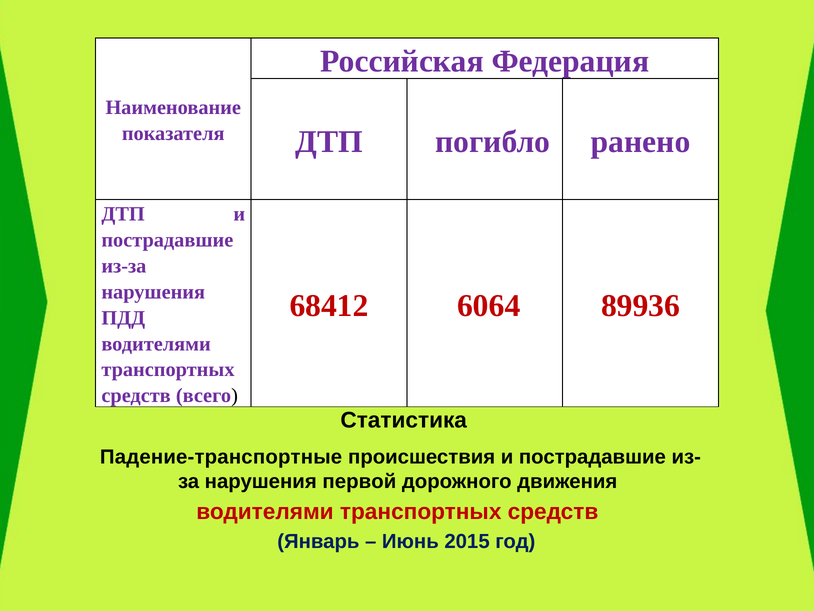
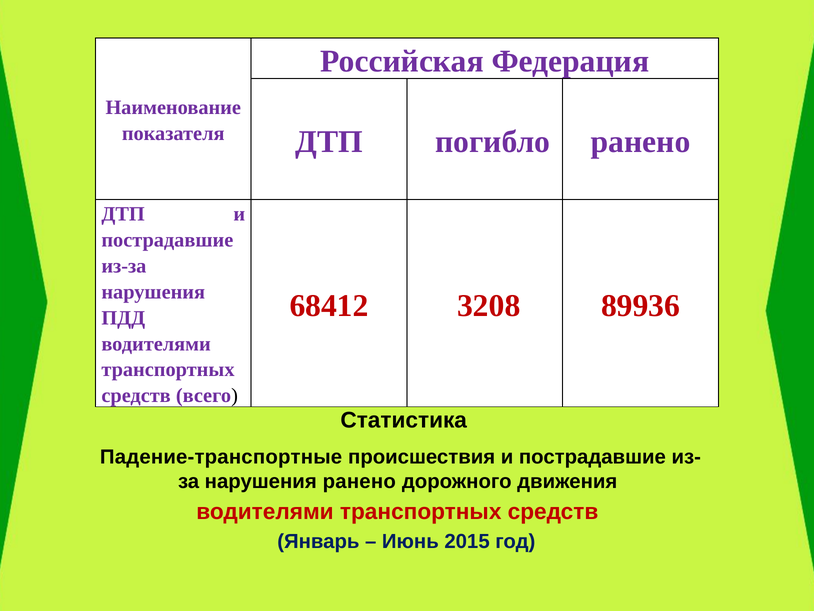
6064: 6064 -> 3208
нарушения первой: первой -> ранено
